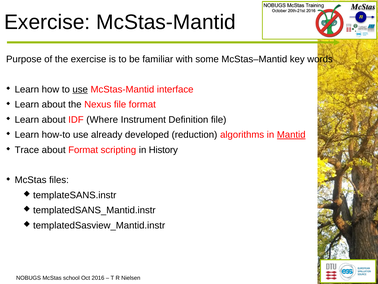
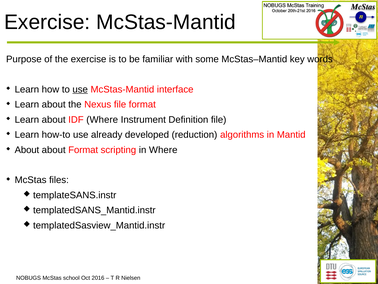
Mantid underline: present -> none
Trace at (27, 150): Trace -> About
in History: History -> Where
